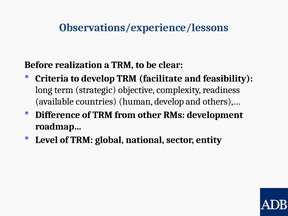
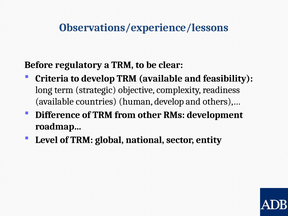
realization: realization -> regulatory
TRM facilitate: facilitate -> available
